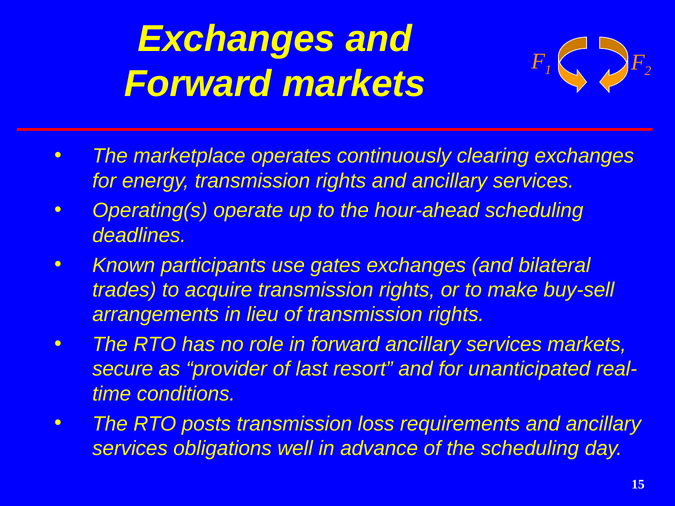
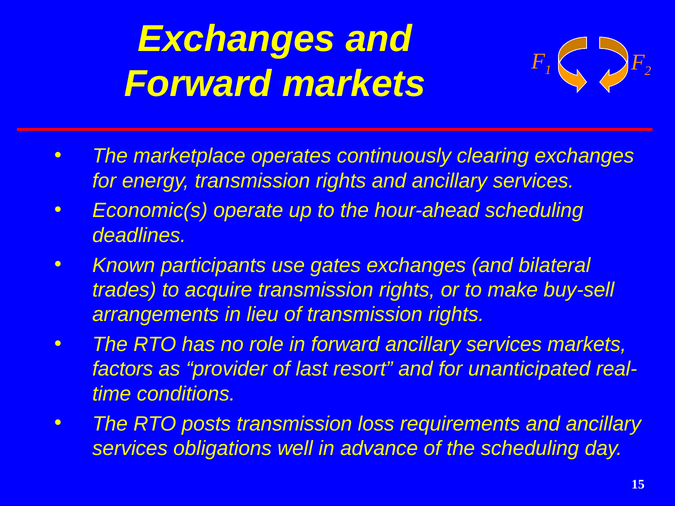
Operating(s: Operating(s -> Economic(s
secure: secure -> factors
